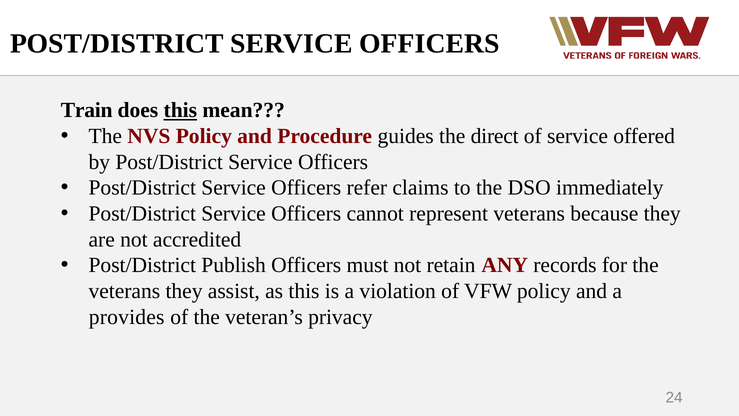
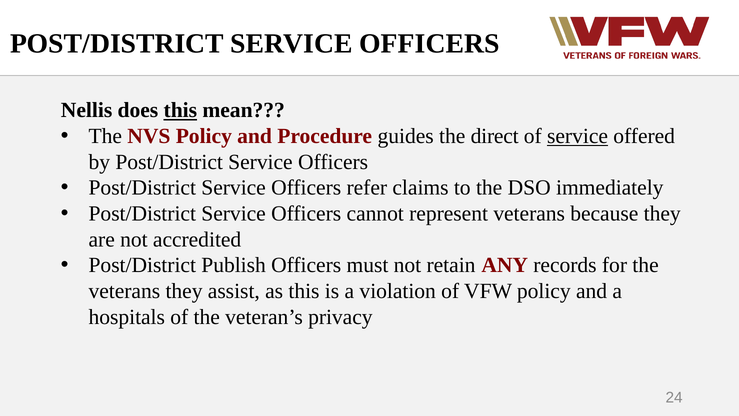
Train: Train -> Nellis
service at (578, 136) underline: none -> present
provides: provides -> hospitals
